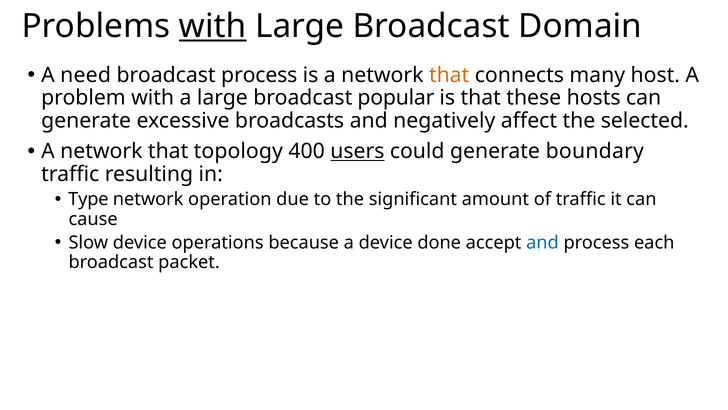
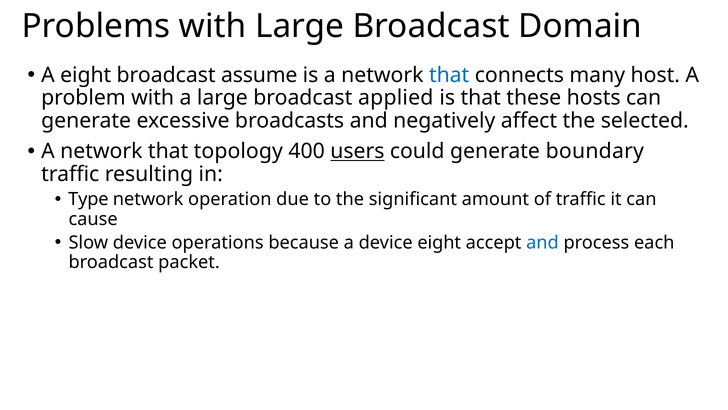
with at (213, 26) underline: present -> none
A need: need -> eight
broadcast process: process -> assume
that at (449, 75) colour: orange -> blue
popular: popular -> applied
device done: done -> eight
